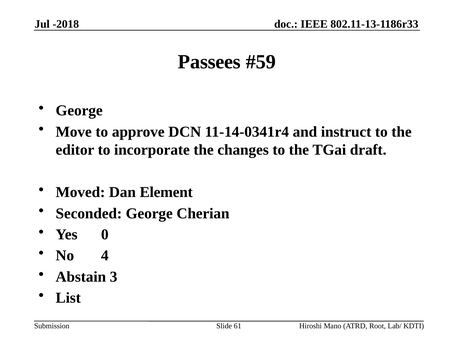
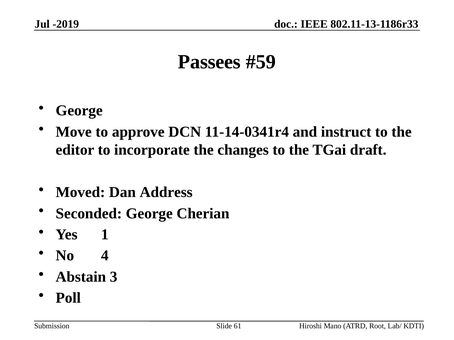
-2018: -2018 -> -2019
Element: Element -> Address
0: 0 -> 1
List: List -> Poll
